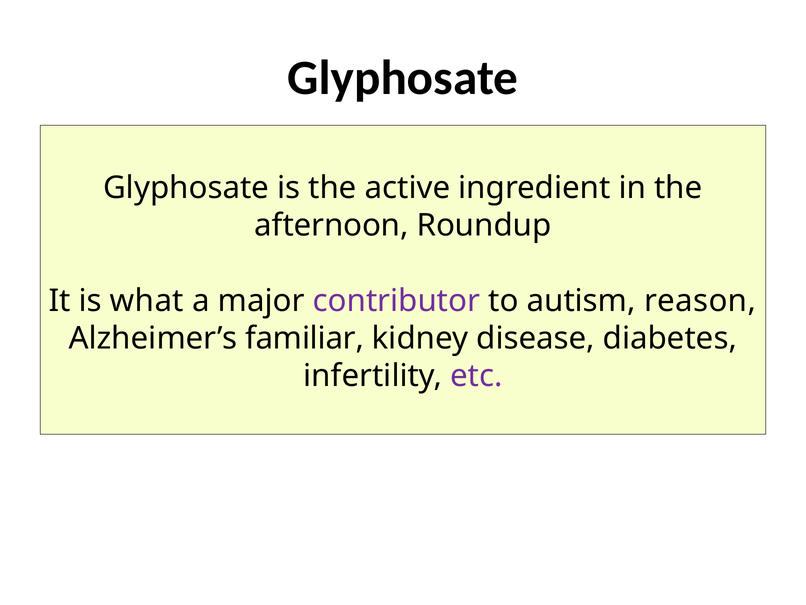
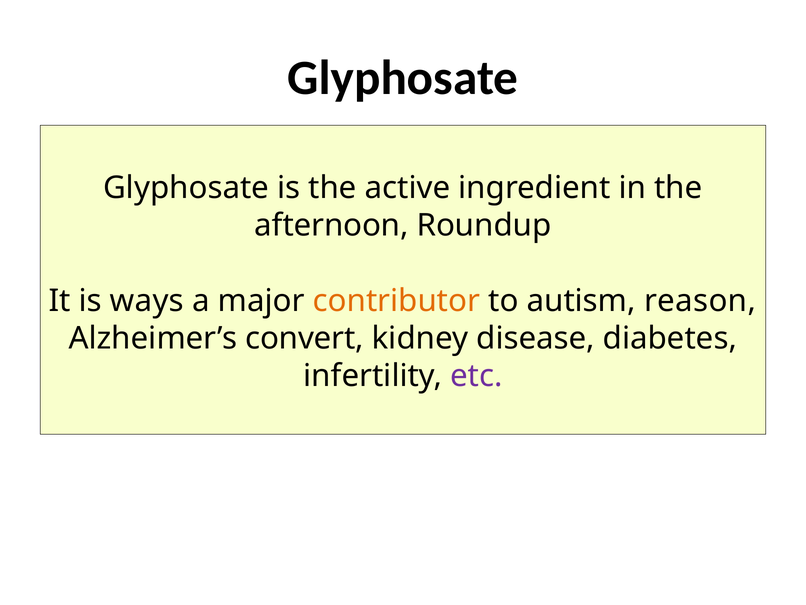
what: what -> ways
contributor colour: purple -> orange
familiar: familiar -> convert
